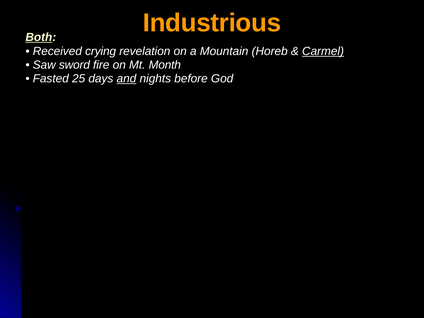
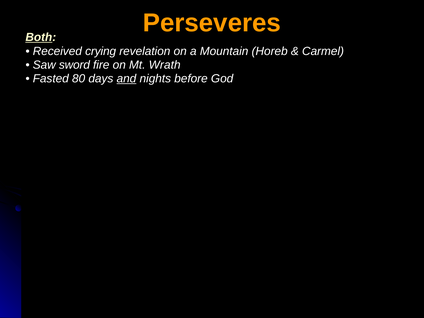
Industrious: Industrious -> Perseveres
Carmel at (323, 51) underline: present -> none
Month: Month -> Wrath
25: 25 -> 80
